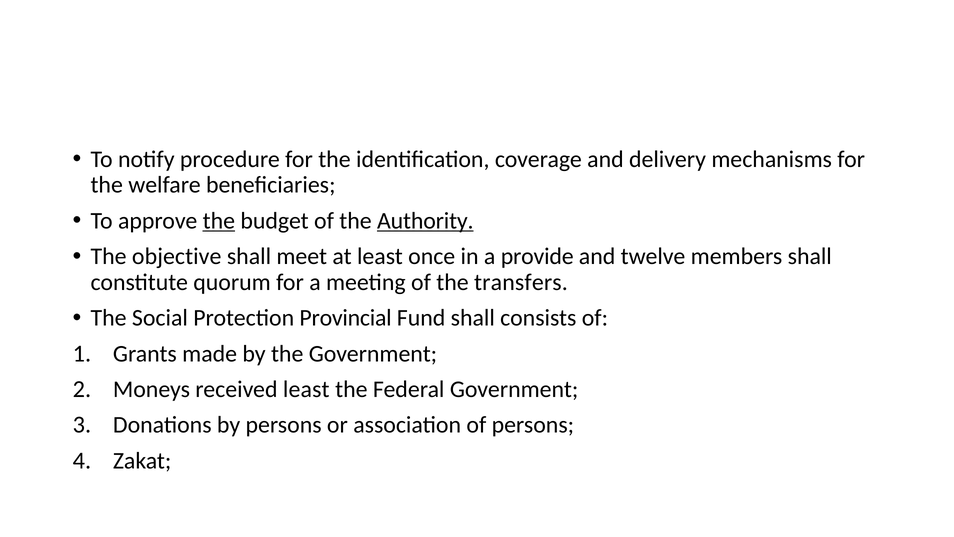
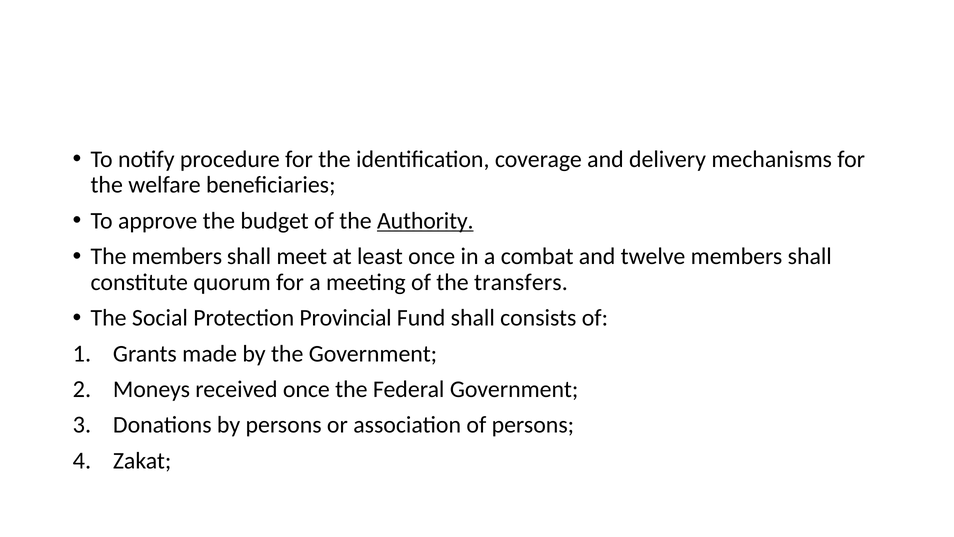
the at (219, 221) underline: present -> none
The objective: objective -> members
provide: provide -> combat
received least: least -> once
